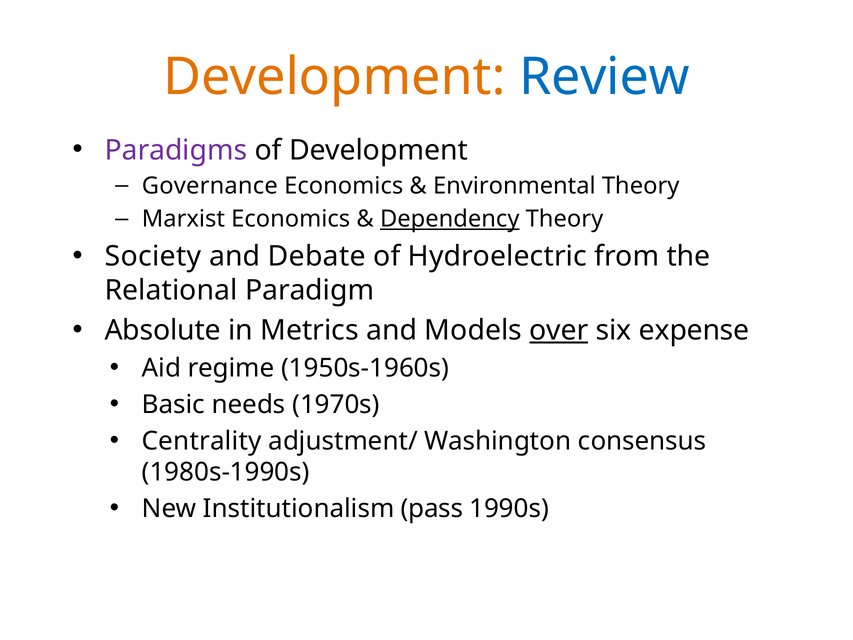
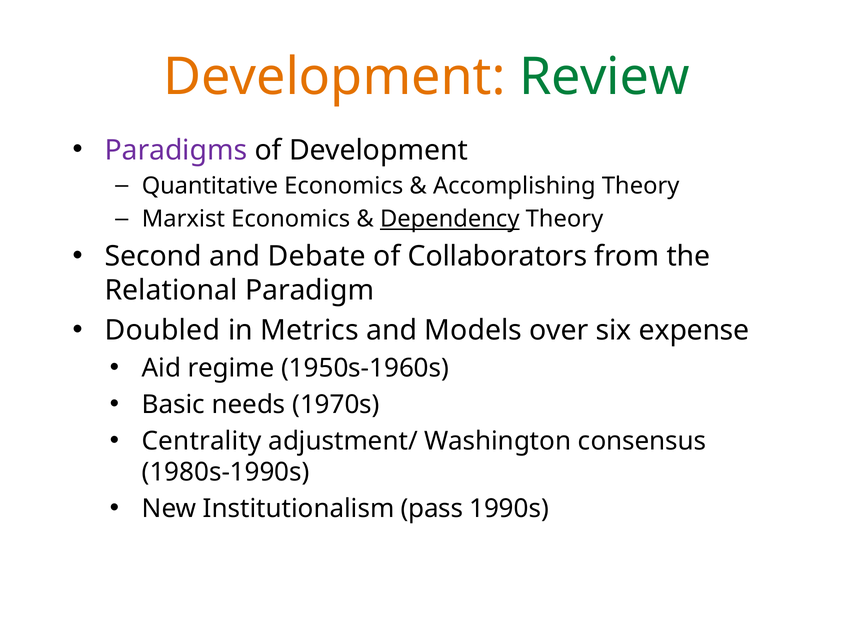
Review colour: blue -> green
Governance: Governance -> Quantitative
Environmental: Environmental -> Accomplishing
Society: Society -> Second
Hydroelectric: Hydroelectric -> Collaborators
Absolute: Absolute -> Doubled
over underline: present -> none
